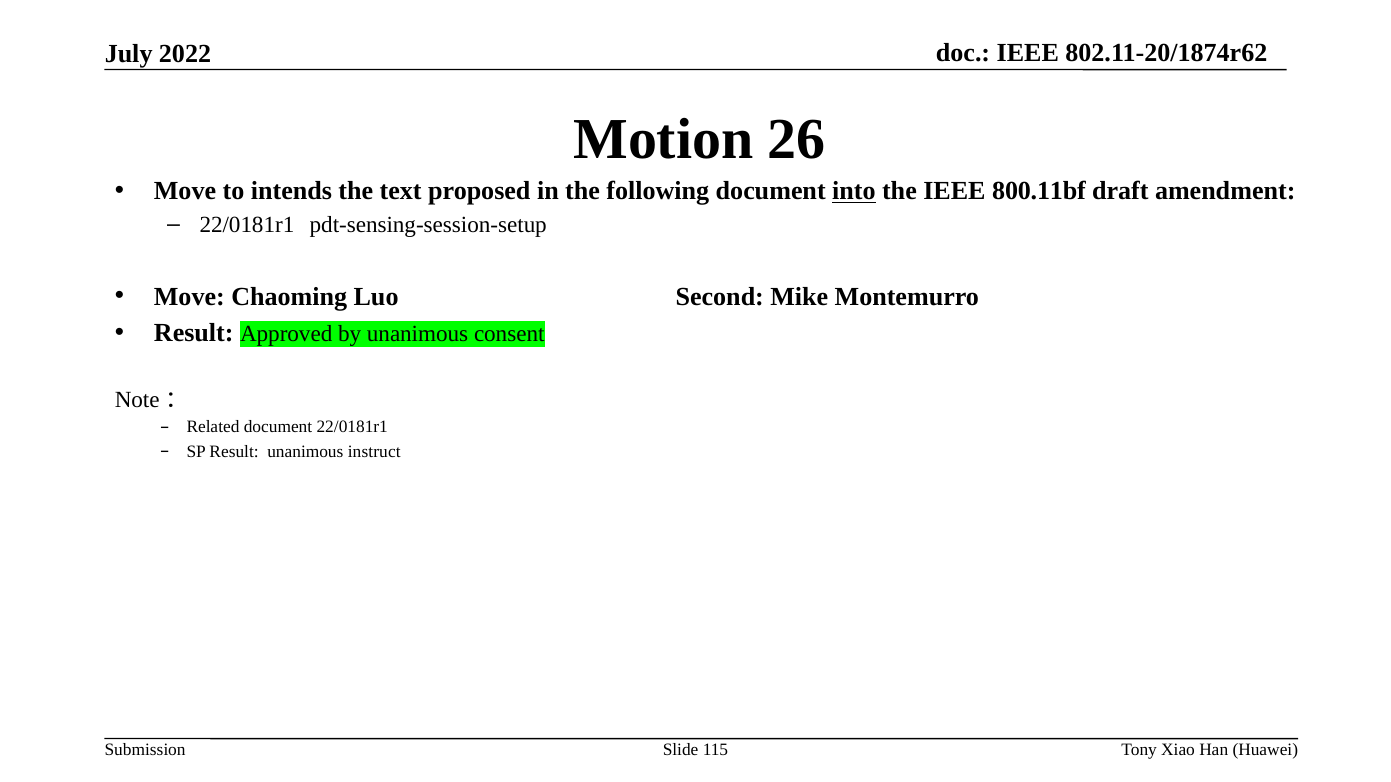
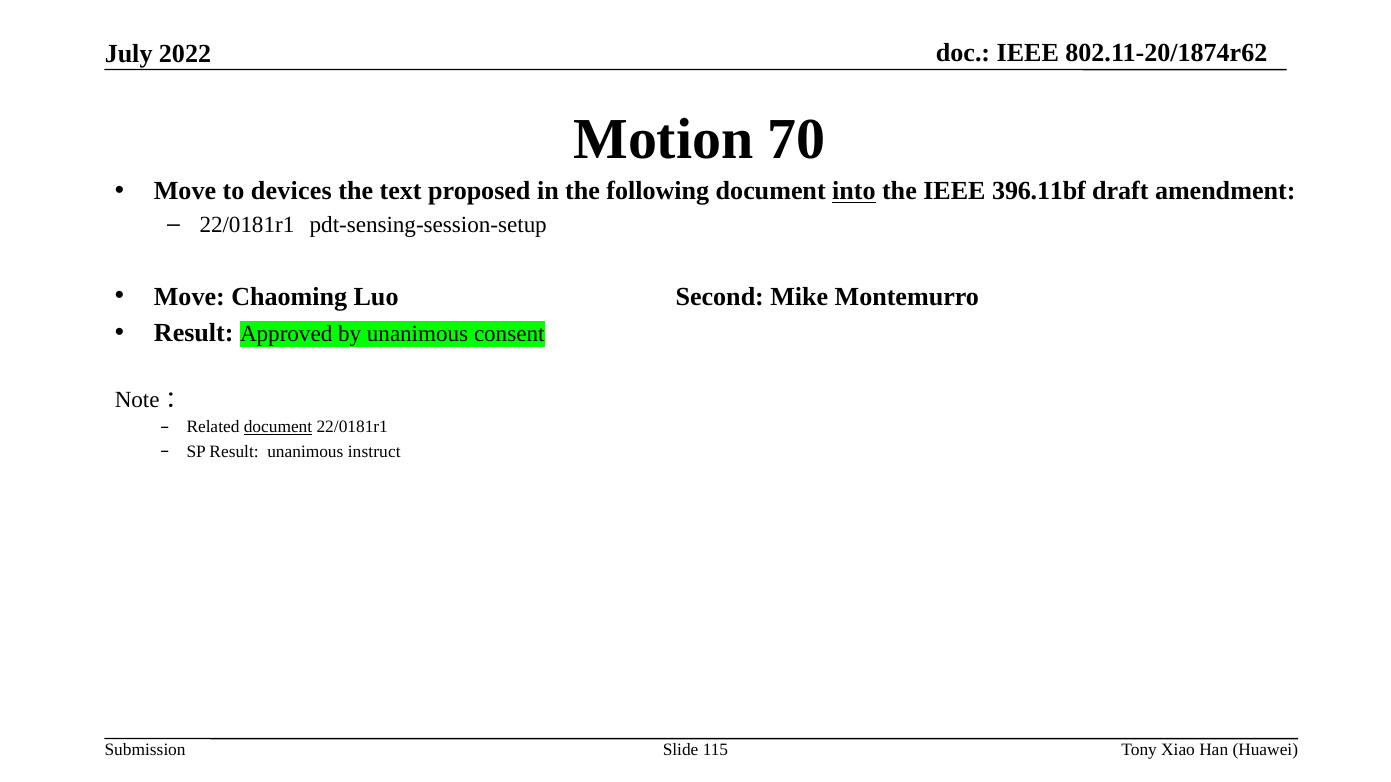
26: 26 -> 70
intends: intends -> devices
800.11bf: 800.11bf -> 396.11bf
document at (278, 427) underline: none -> present
